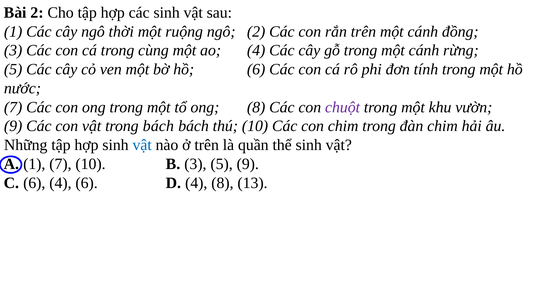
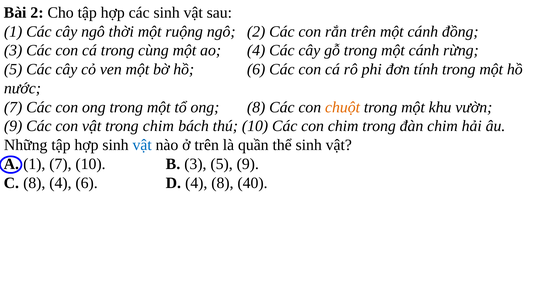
chuột colour: purple -> orange
trong bách: bách -> chim
C 6: 6 -> 8
13: 13 -> 40
